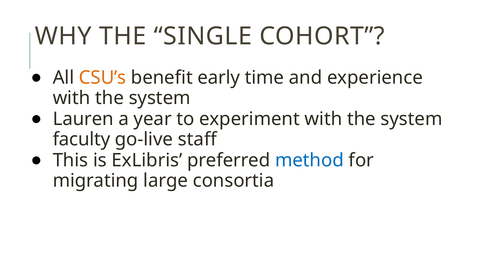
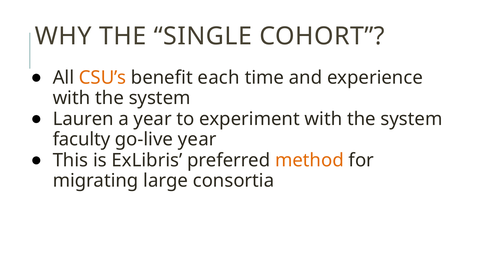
early: early -> each
go-live staff: staff -> year
method colour: blue -> orange
